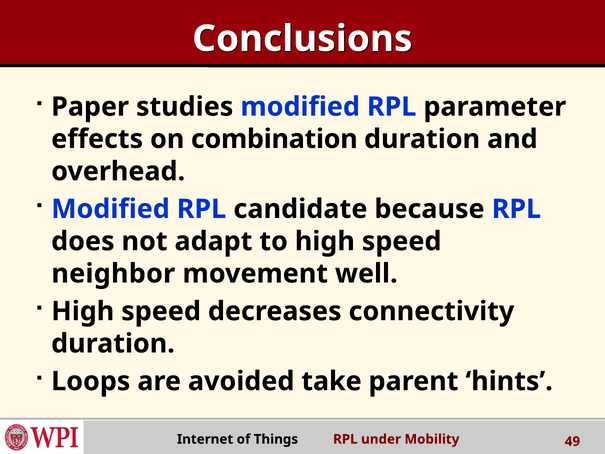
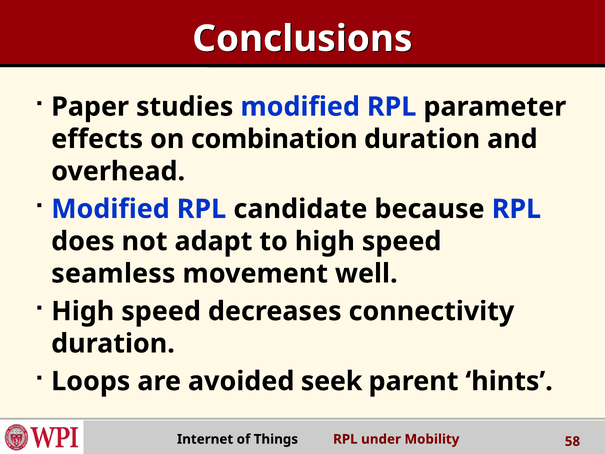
neighbor: neighbor -> seamless
take: take -> seek
49: 49 -> 58
